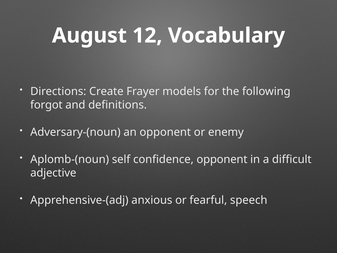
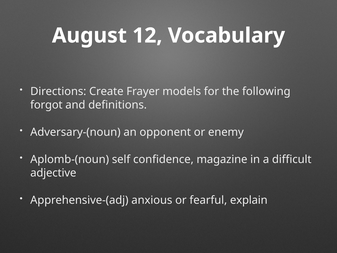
confidence opponent: opponent -> magazine
speech: speech -> explain
